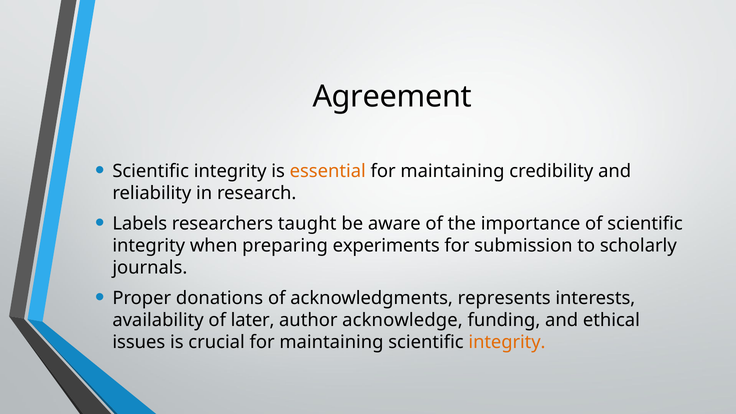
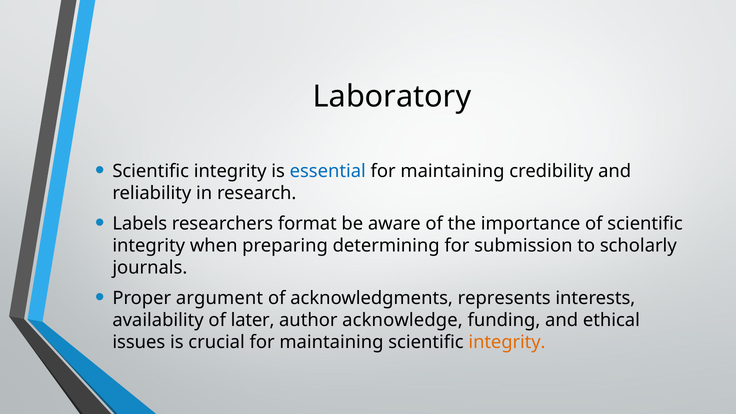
Agreement: Agreement -> Laboratory
essential colour: orange -> blue
taught: taught -> format
experiments: experiments -> determining
donations: donations -> argument
